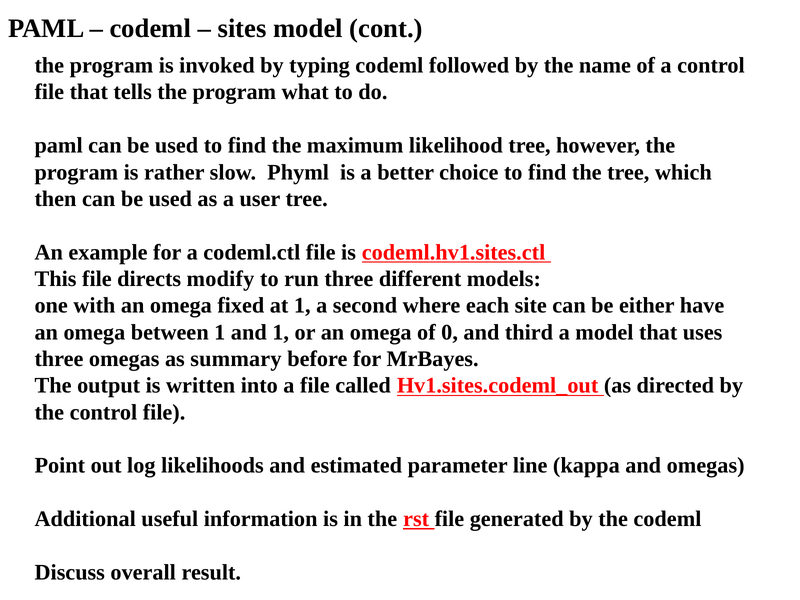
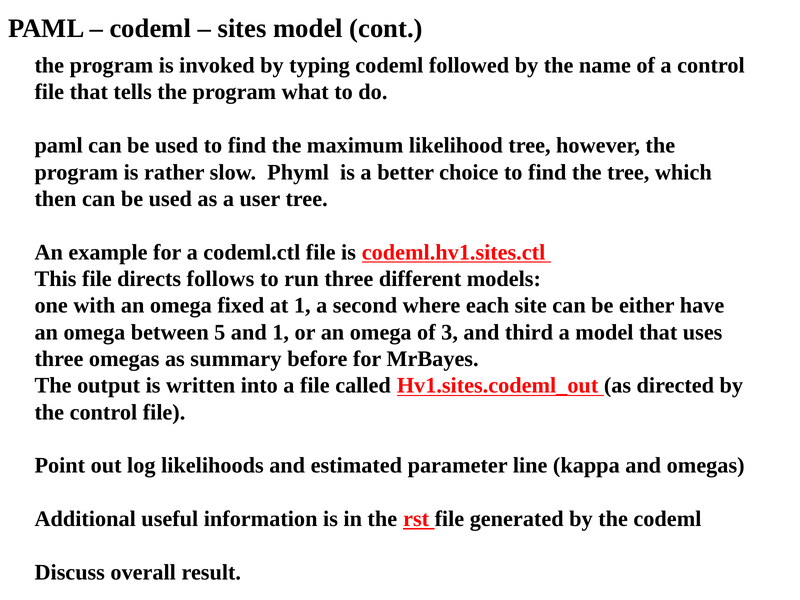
modify: modify -> follows
between 1: 1 -> 5
0: 0 -> 3
